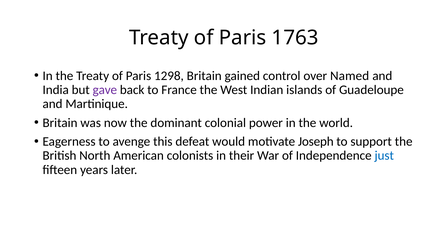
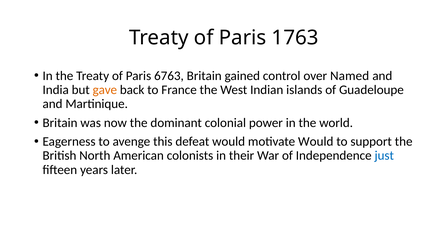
1298: 1298 -> 6763
gave colour: purple -> orange
motivate Joseph: Joseph -> Would
